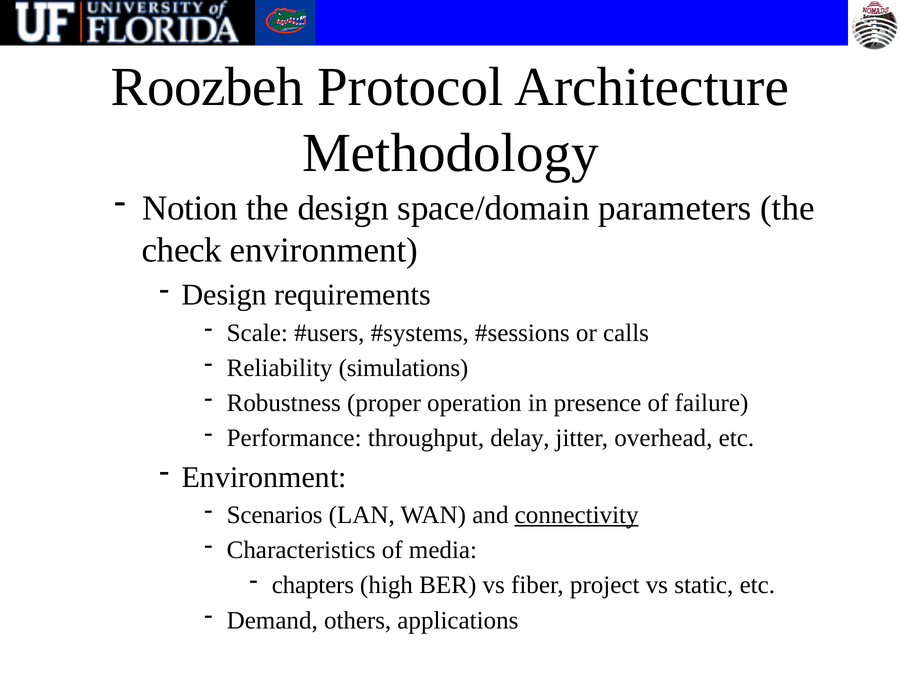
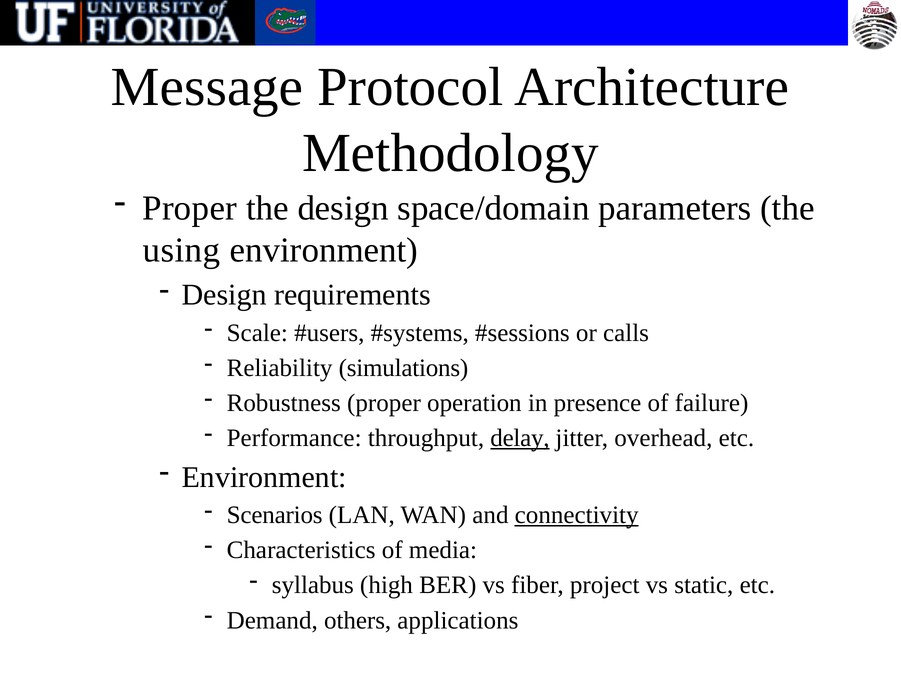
Roozbeh: Roozbeh -> Message
Notion at (190, 208): Notion -> Proper
check: check -> using
delay underline: none -> present
chapters: chapters -> syllabus
